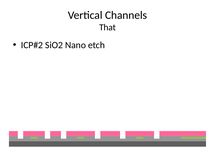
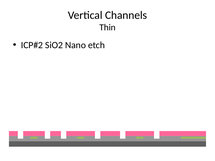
That: That -> Thin
